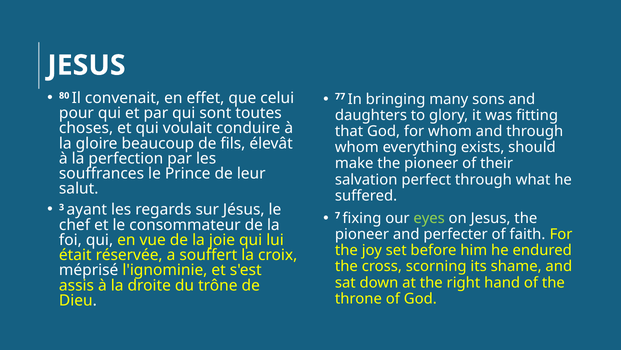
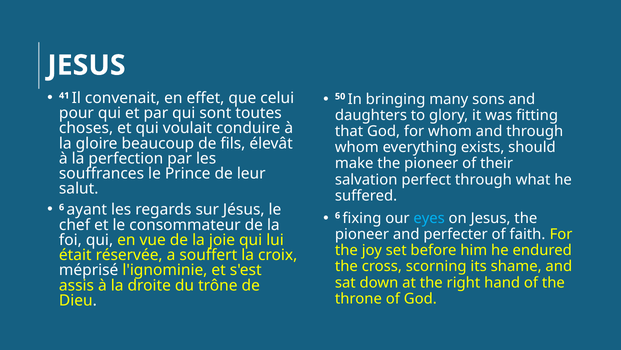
80: 80 -> 41
77: 77 -> 50
3 at (62, 207): 3 -> 6
7 at (338, 215): 7 -> 6
eyes colour: light green -> light blue
